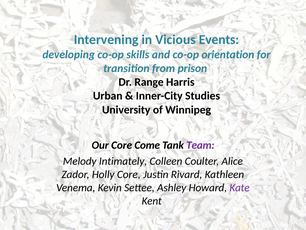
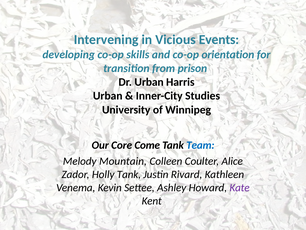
Dr Range: Range -> Urban
Team colour: purple -> blue
Intimately: Intimately -> Mountain
Holly Core: Core -> Tank
